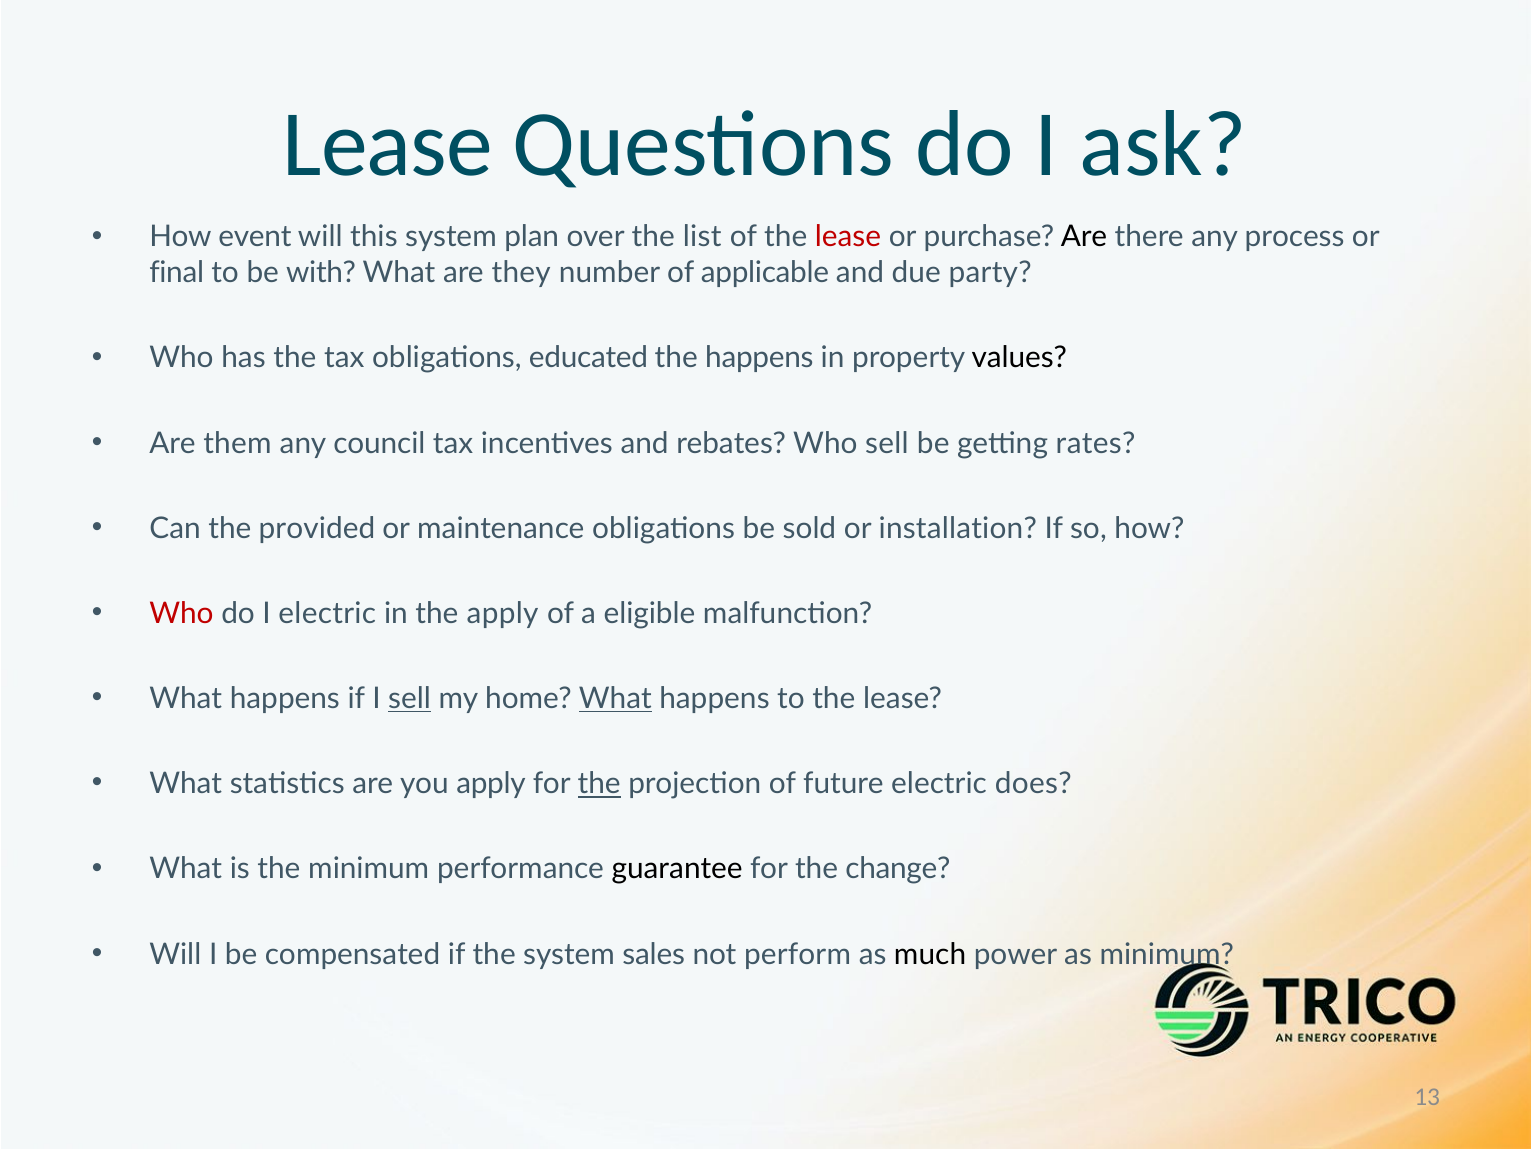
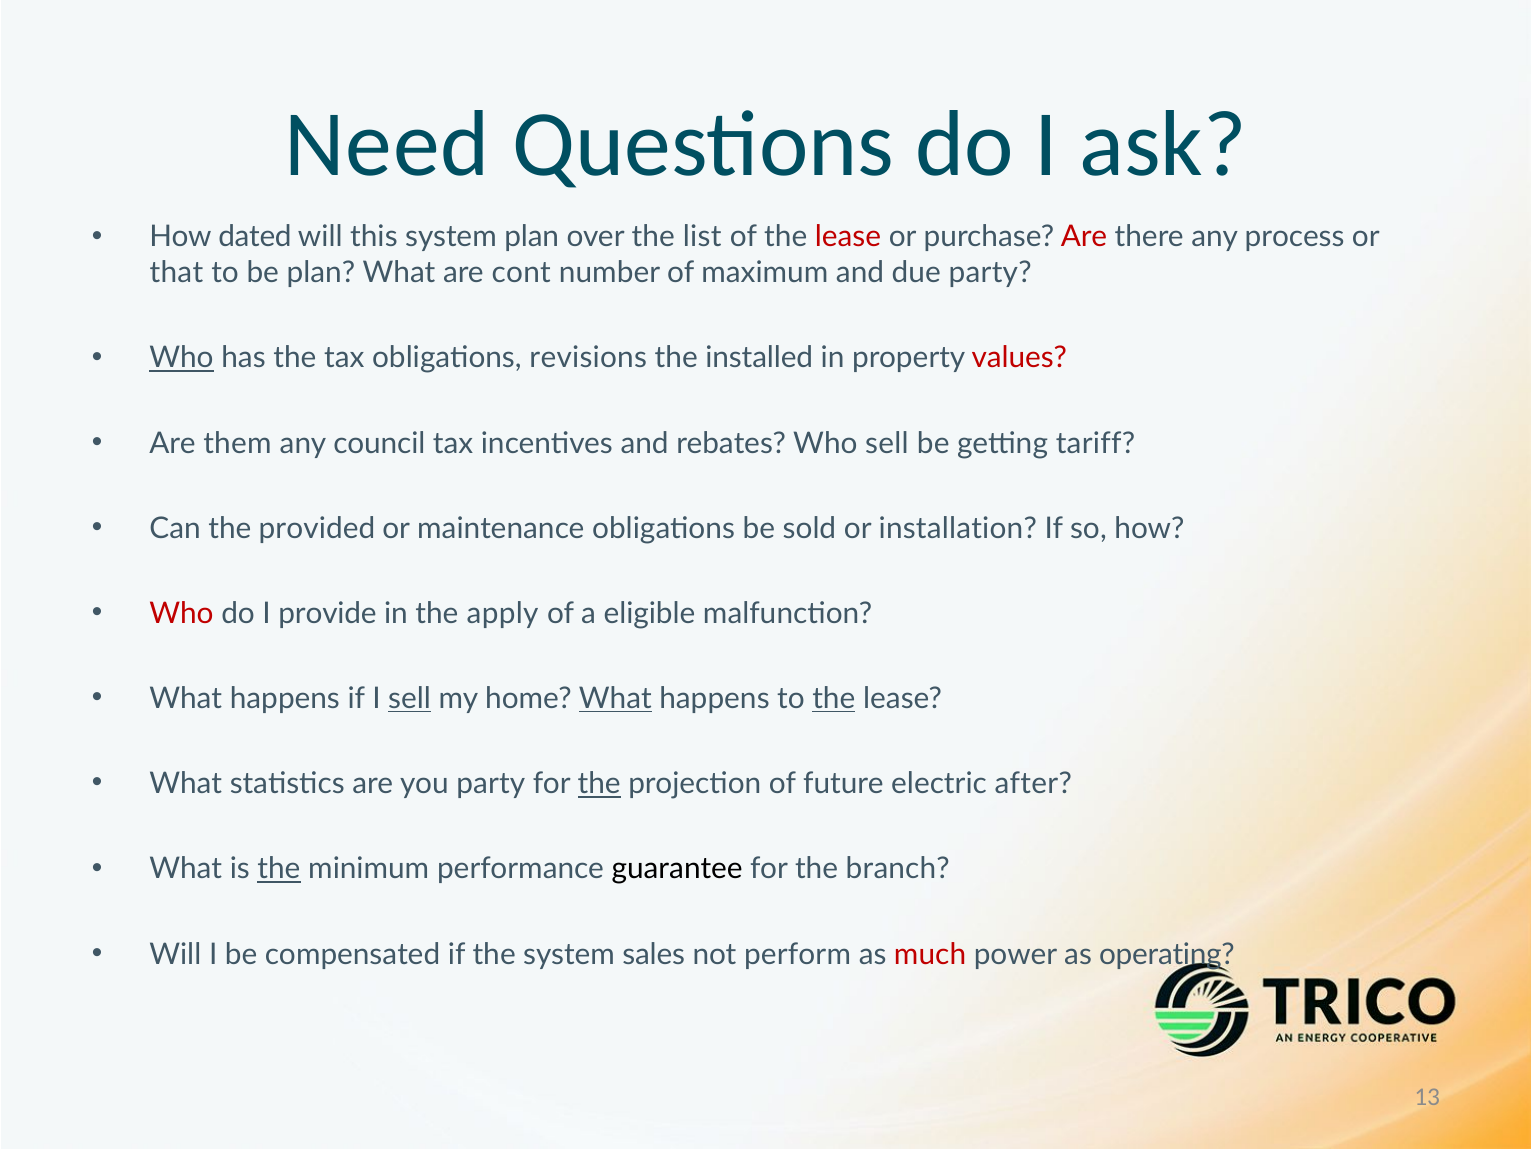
Lease at (388, 145): Lease -> Need
event: event -> dated
Are at (1084, 237) colour: black -> red
final: final -> that
be with: with -> plan
they: they -> cont
applicable: applicable -> maximum
Who at (182, 358) underline: none -> present
educated: educated -> revisions
the happens: happens -> installed
values colour: black -> red
rates: rates -> tariff
I electric: electric -> provide
the at (834, 699) underline: none -> present
you apply: apply -> party
does: does -> after
the at (279, 869) underline: none -> present
change: change -> branch
much colour: black -> red
as minimum: minimum -> operating
